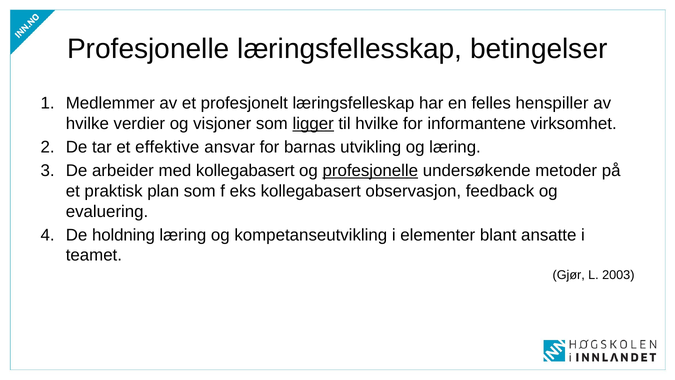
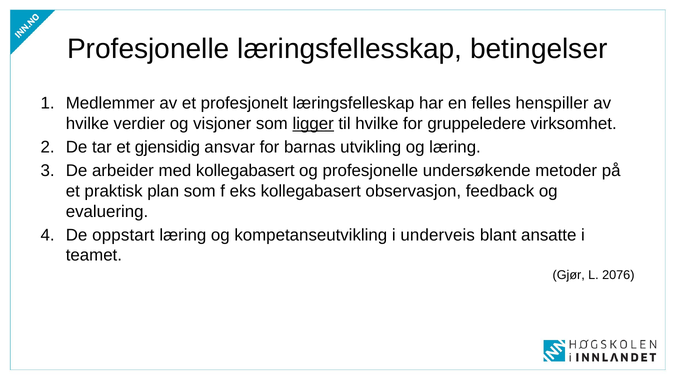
informantene: informantene -> gruppeledere
effektive: effektive -> gjensidig
profesjonelle at (370, 171) underline: present -> none
holdning: holdning -> oppstart
elementer: elementer -> underveis
2003: 2003 -> 2076
